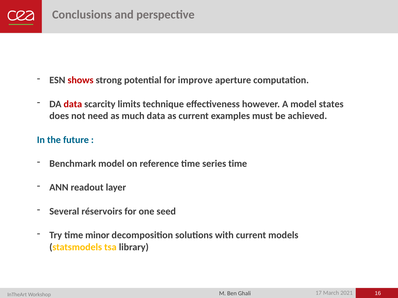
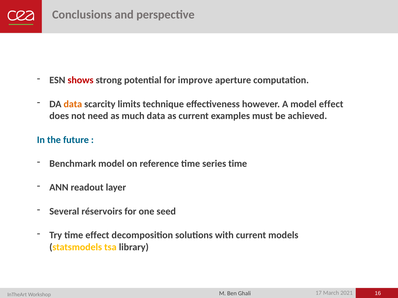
data at (73, 104) colour: red -> orange
model states: states -> effect
time minor: minor -> effect
